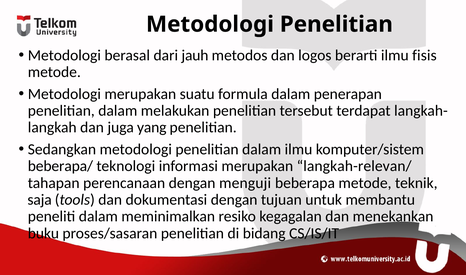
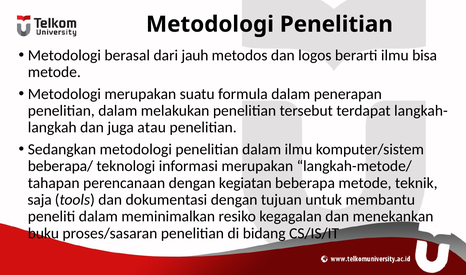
fisis: fisis -> bisa
yang: yang -> atau
langkah-relevan/: langkah-relevan/ -> langkah-metode/
menguji: menguji -> kegiatan
